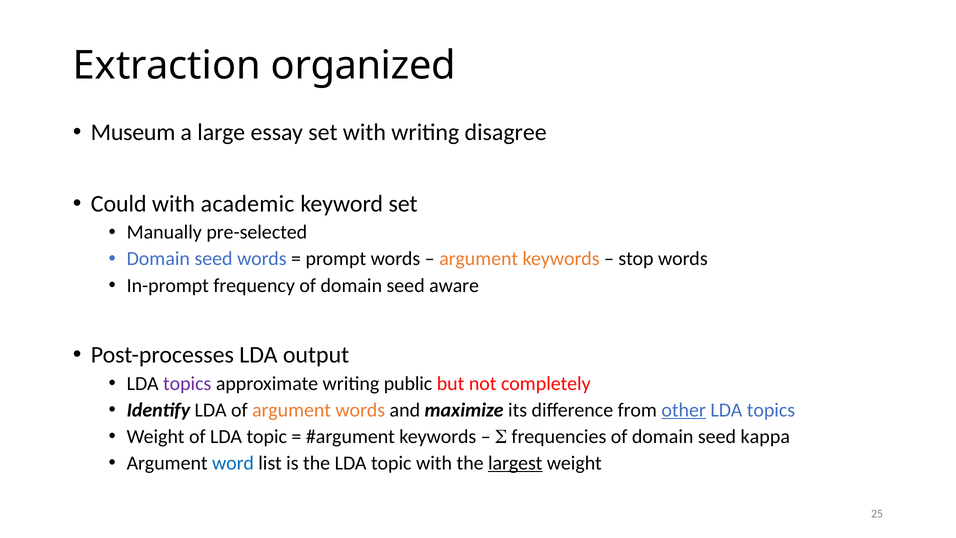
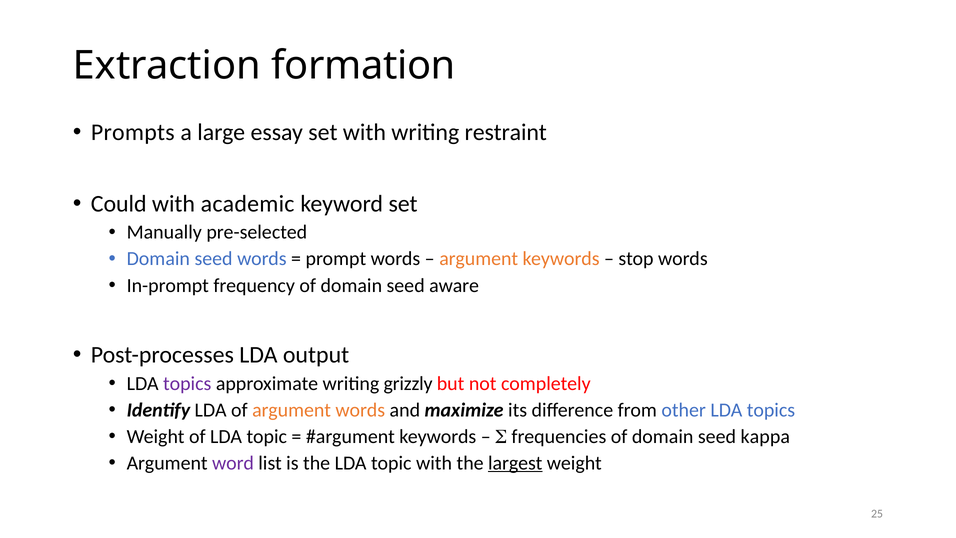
organized: organized -> formation
Museum: Museum -> Prompts
disagree: disagree -> restraint
public: public -> grizzly
other underline: present -> none
word colour: blue -> purple
